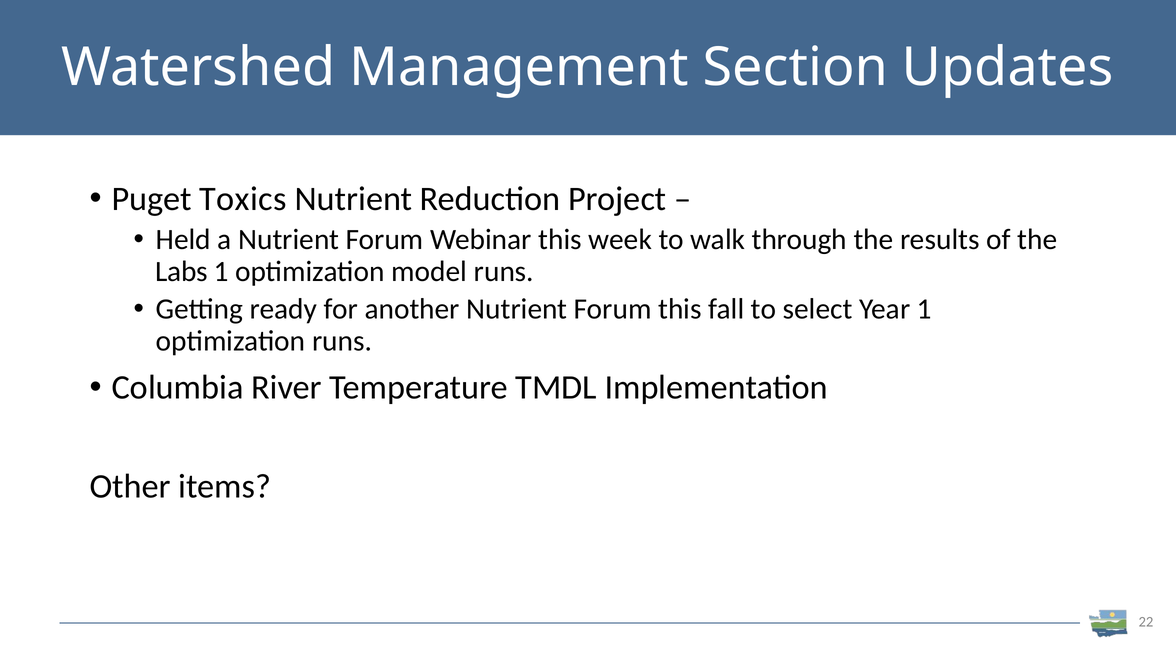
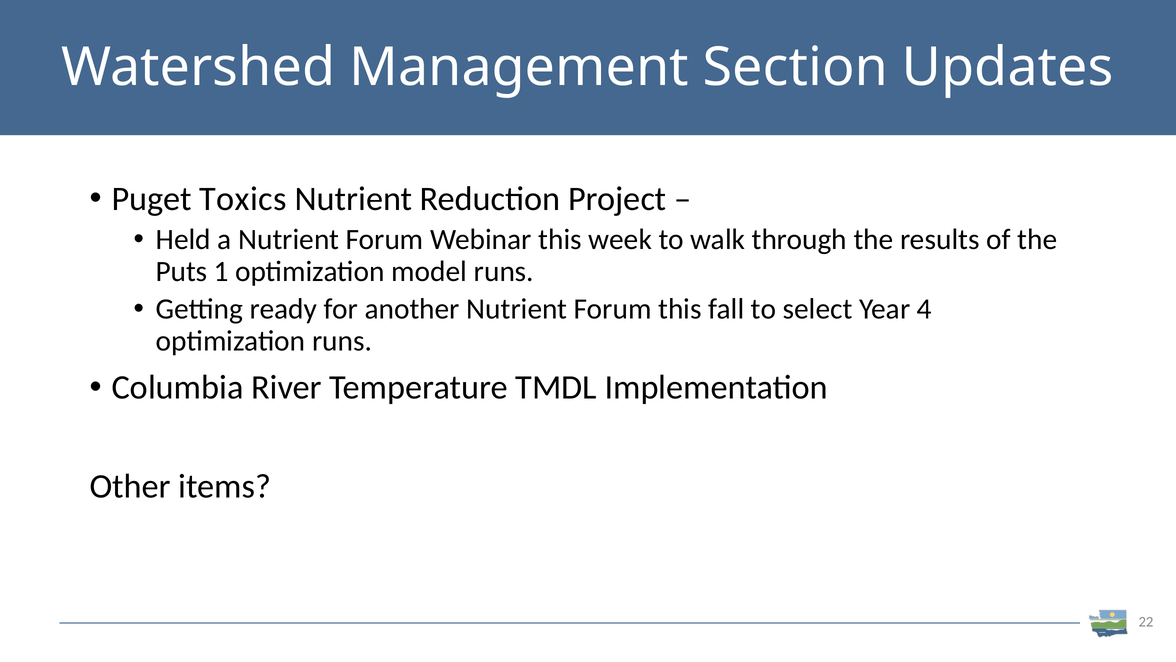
Labs: Labs -> Puts
Year 1: 1 -> 4
